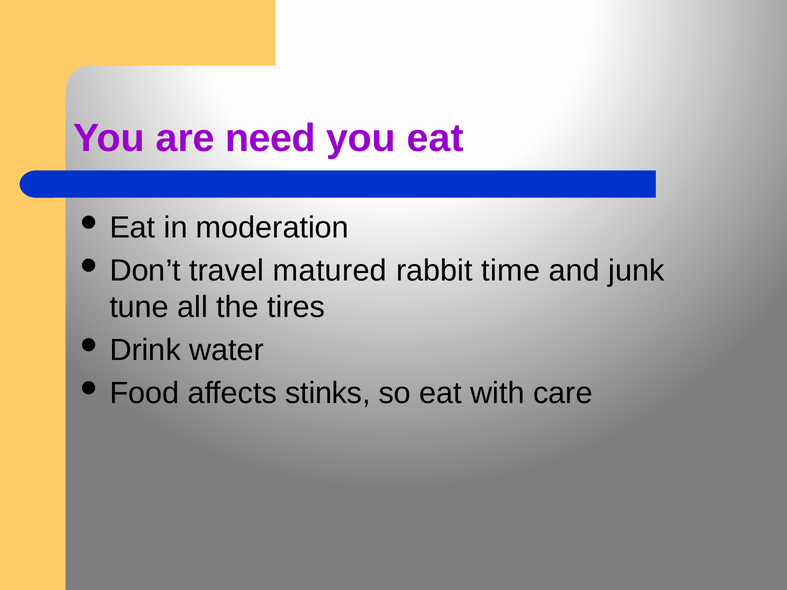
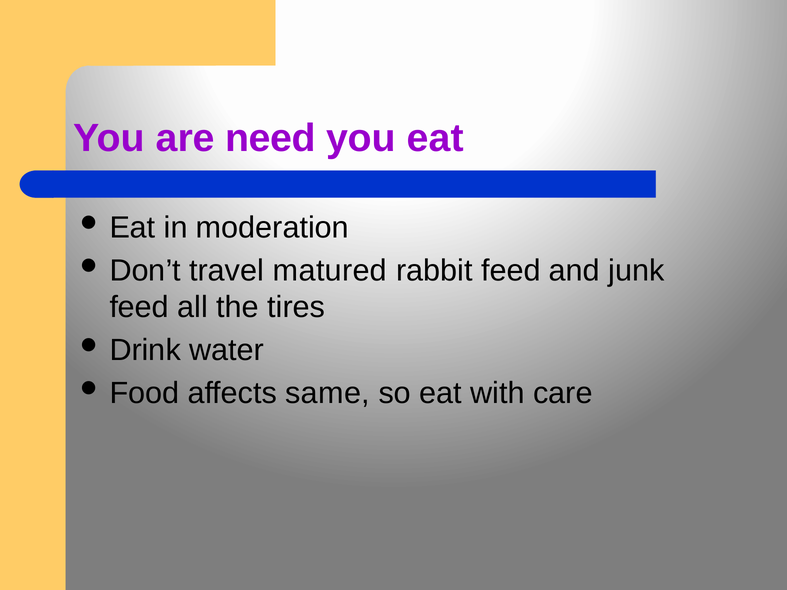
rabbit time: time -> feed
tune at (139, 307): tune -> feed
stinks: stinks -> same
